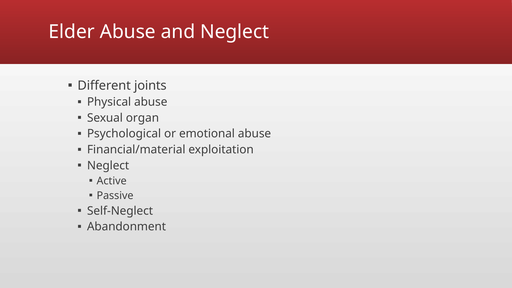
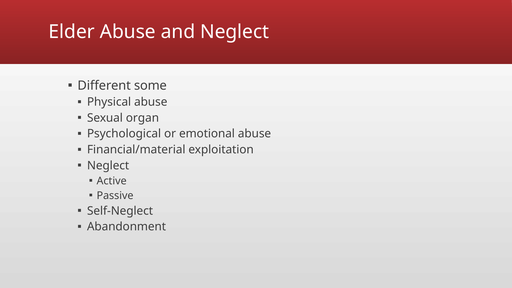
joints: joints -> some
